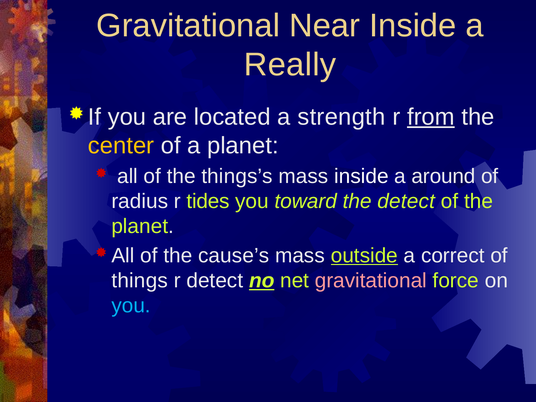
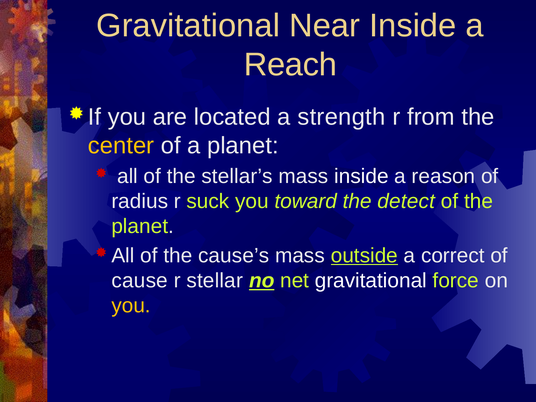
Really: Really -> Reach
from underline: present -> none
things’s: things’s -> stellar’s
around: around -> reason
tides: tides -> suck
things: things -> cause
r detect: detect -> stellar
gravitational at (371, 281) colour: pink -> white
you at (131, 306) colour: light blue -> yellow
